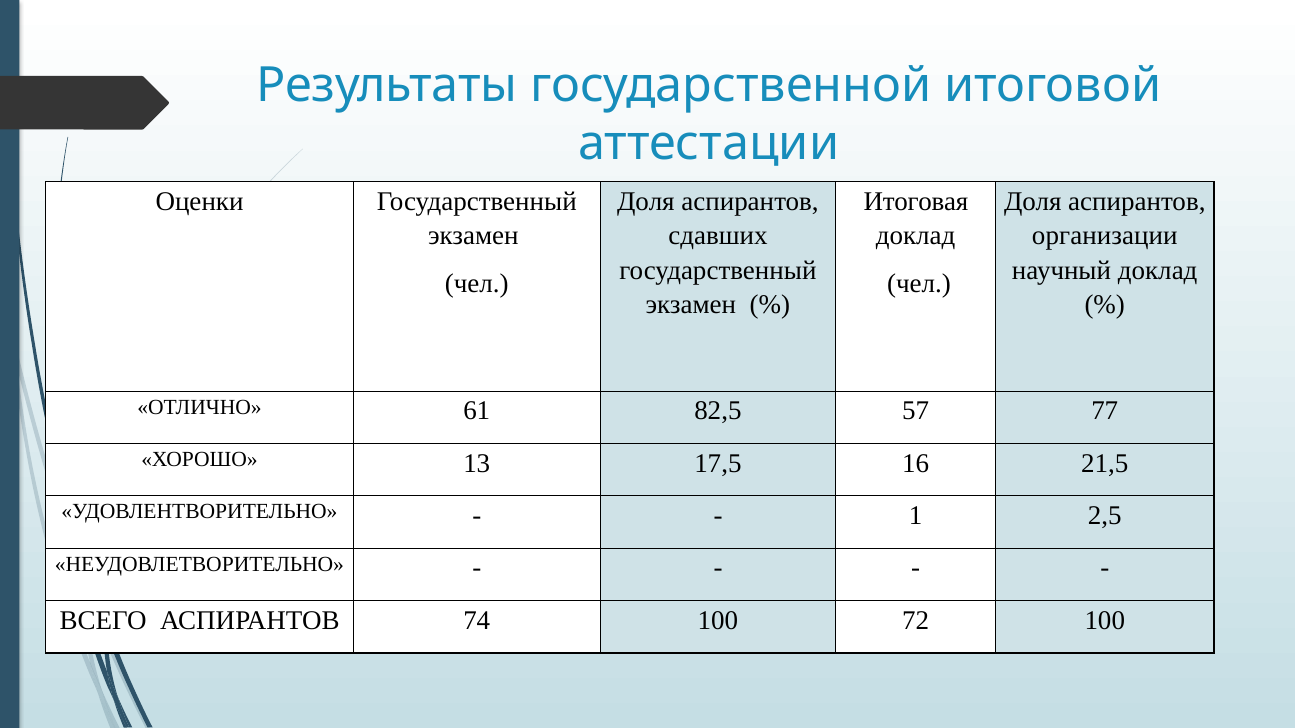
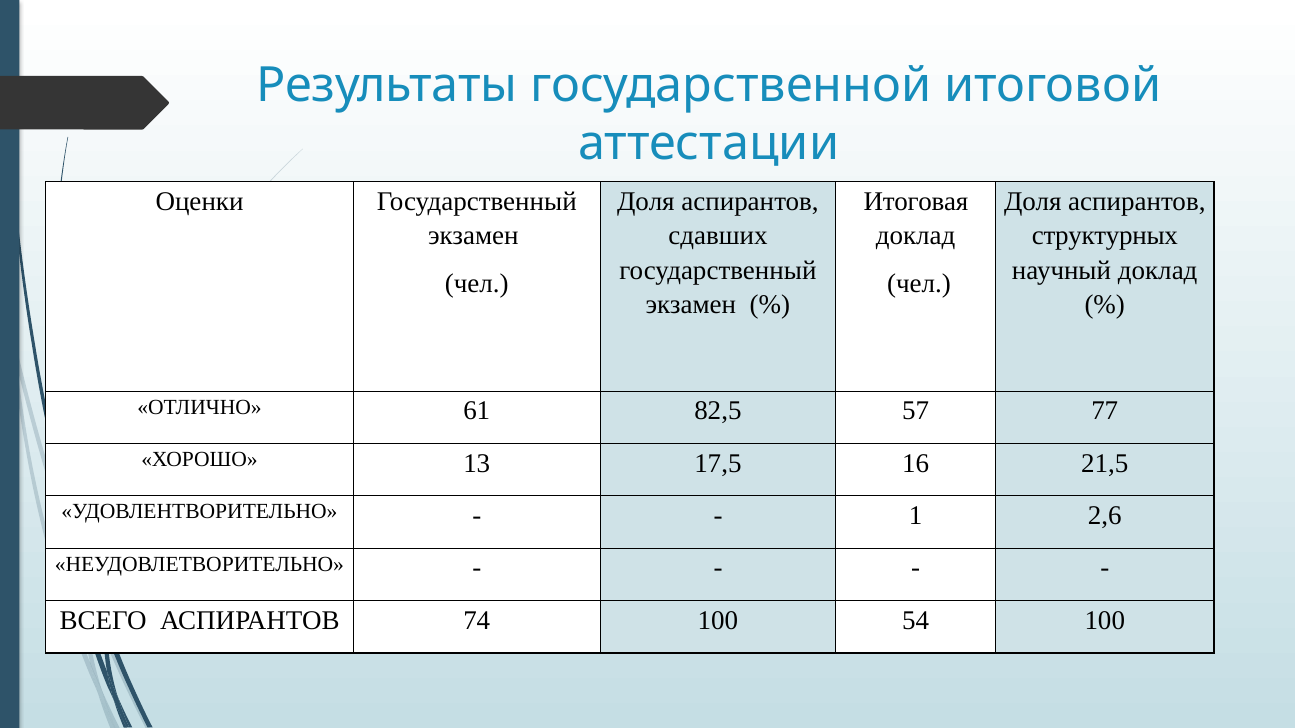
организации: организации -> структурных
2,5: 2,5 -> 2,6
72: 72 -> 54
